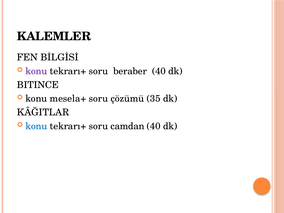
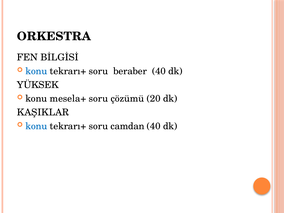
KALEMLER: KALEMLER -> ORKESTRA
konu at (36, 71) colour: purple -> blue
BITINCE: BITINCE -> YÜKSEK
35: 35 -> 20
KÂĞITLAR: KÂĞITLAR -> KAŞIKLAR
